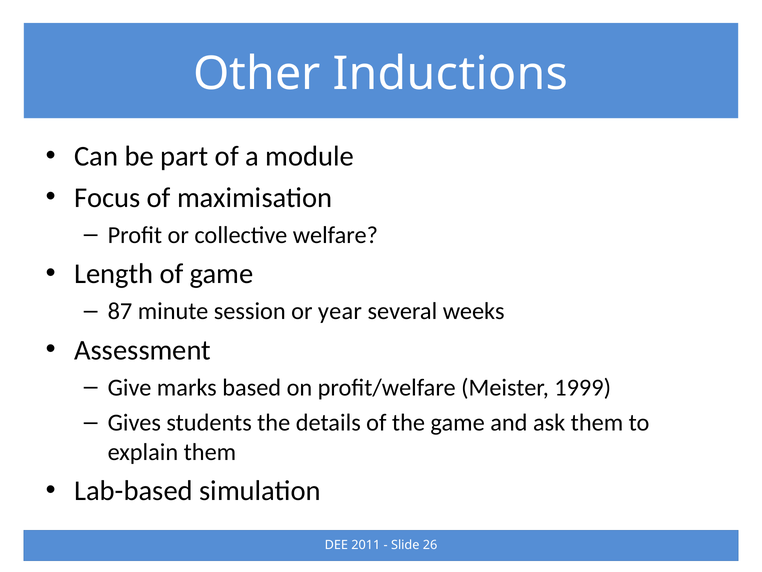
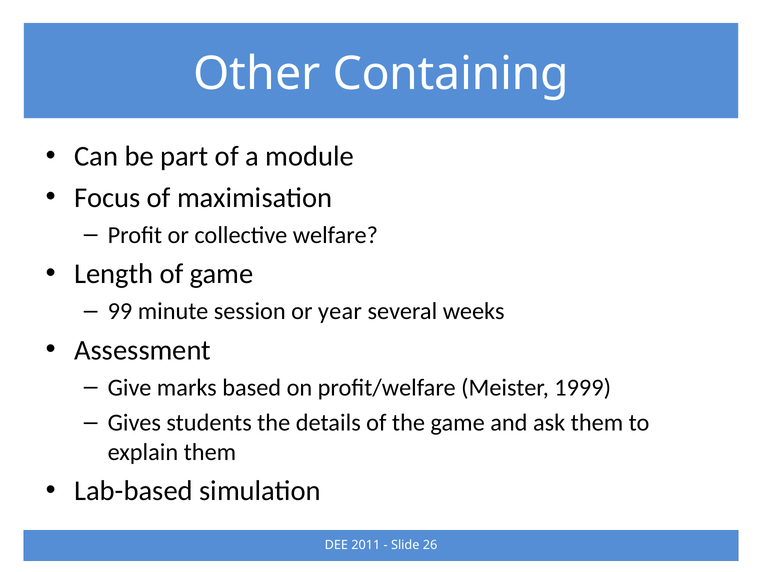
Inductions: Inductions -> Containing
87: 87 -> 99
